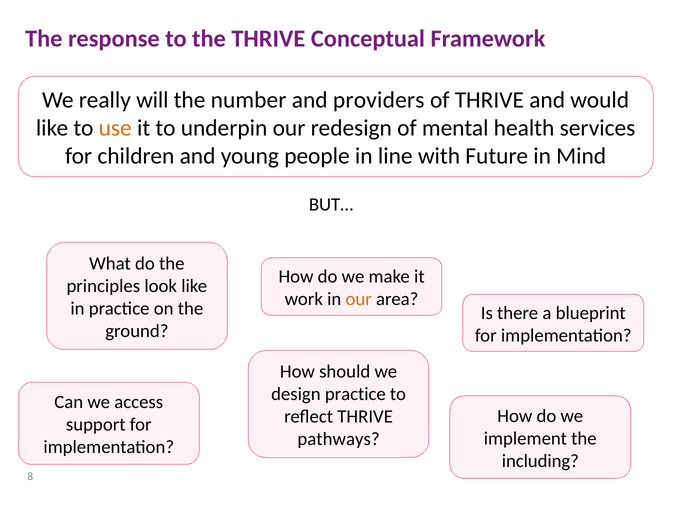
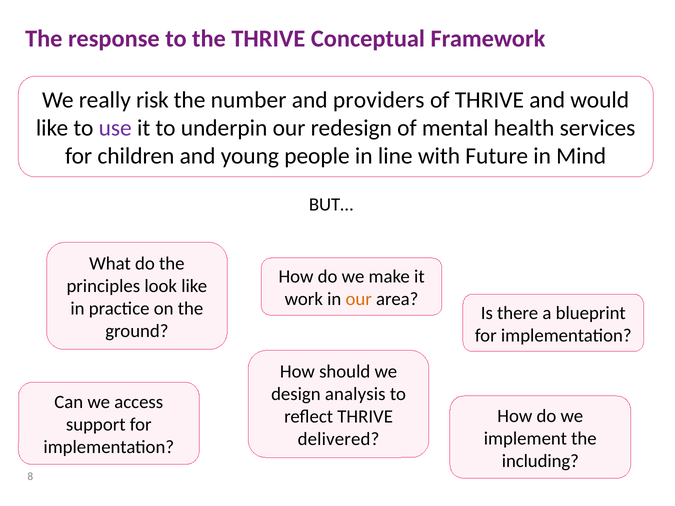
will: will -> risk
use colour: orange -> purple
design practice: practice -> analysis
pathways: pathways -> delivered
